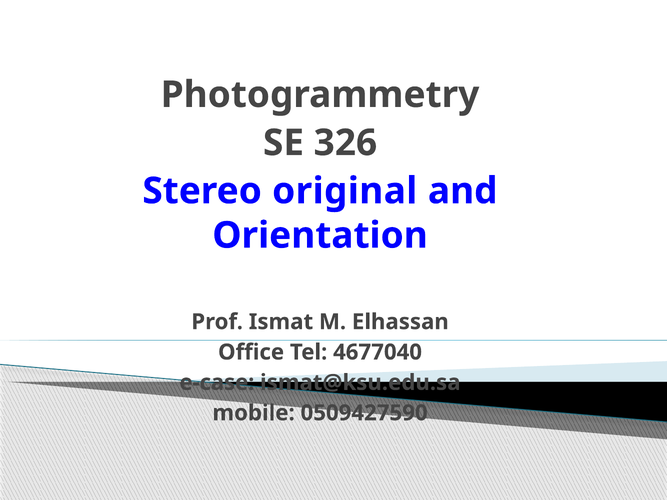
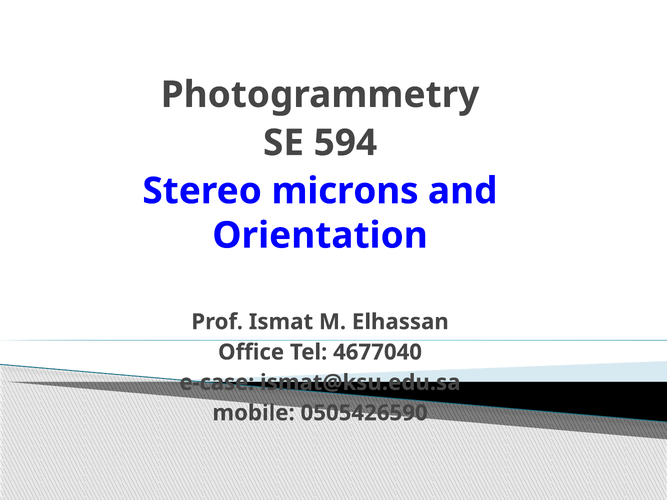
326: 326 -> 594
original: original -> microns
0509427590: 0509427590 -> 0505426590
